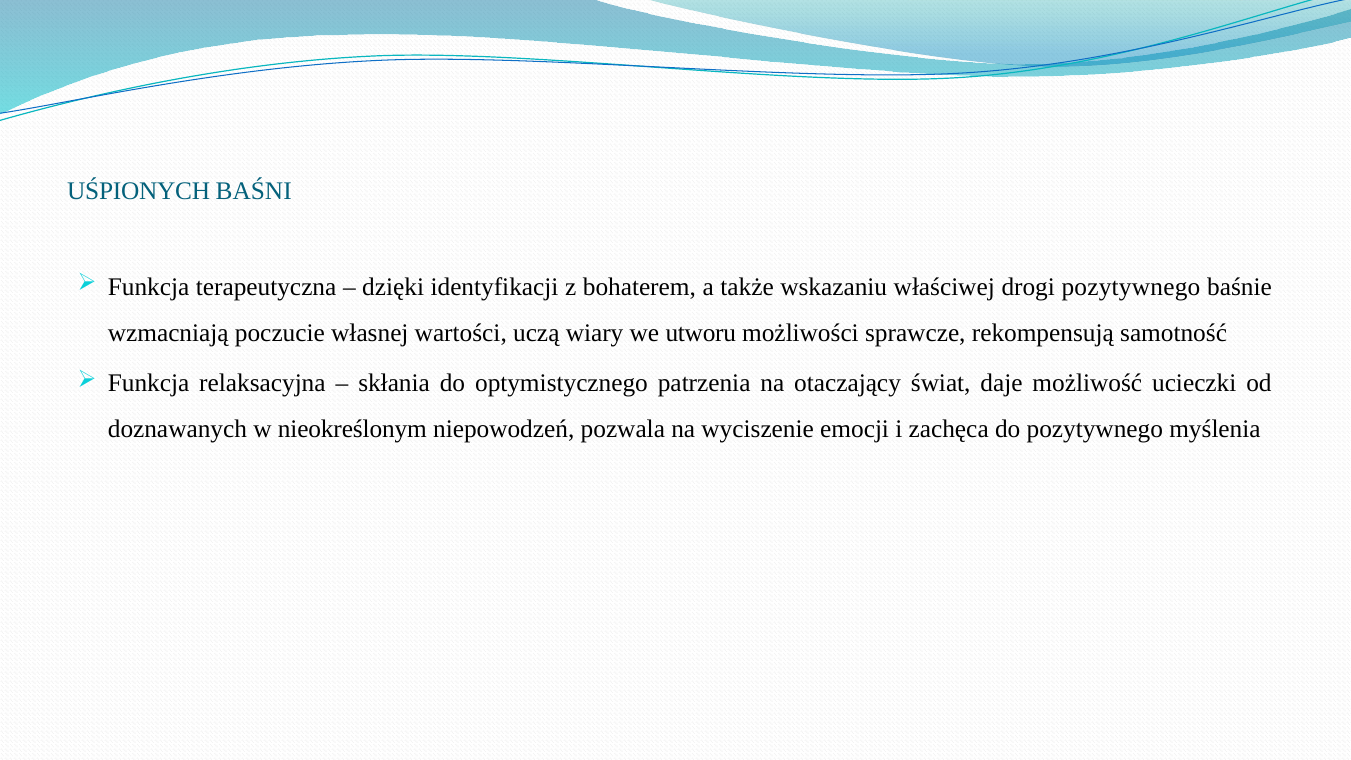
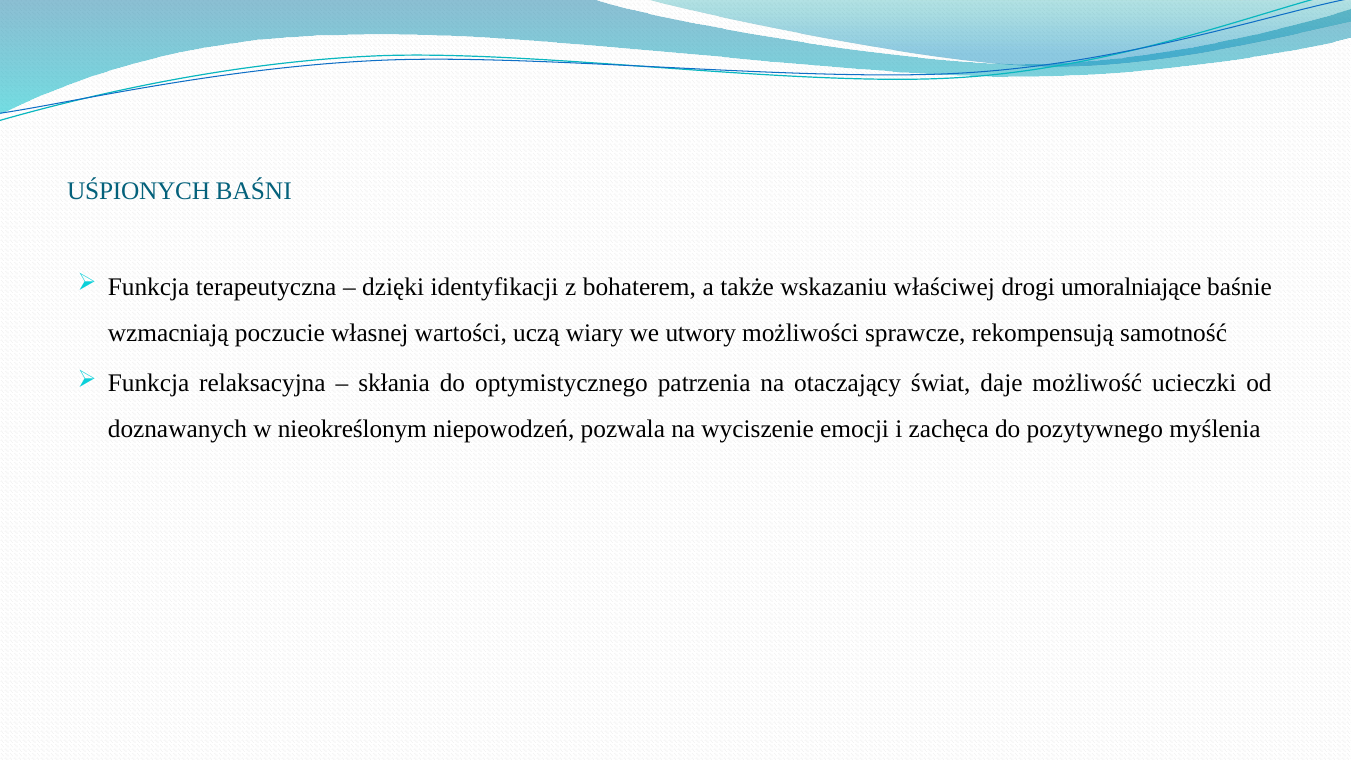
drogi pozytywnego: pozytywnego -> umoralniające
utworu: utworu -> utwory
